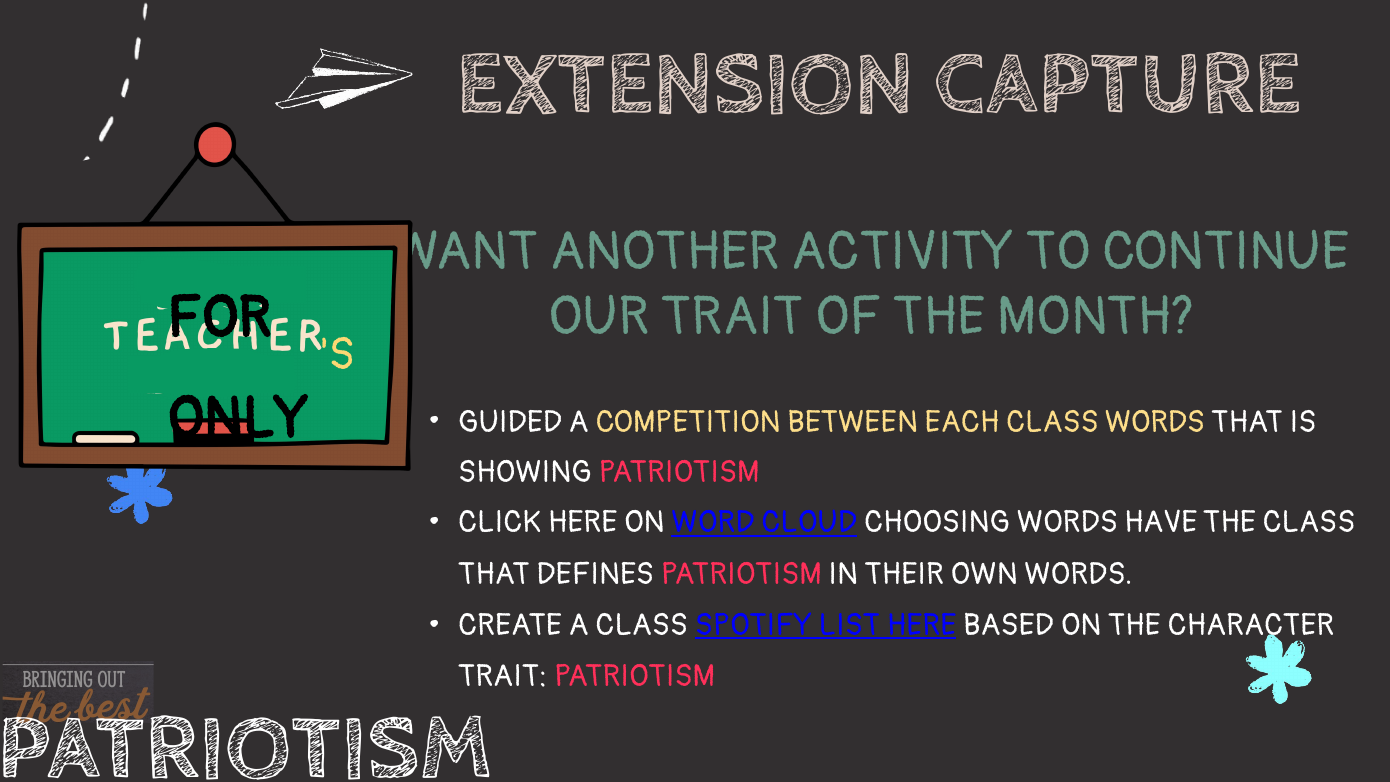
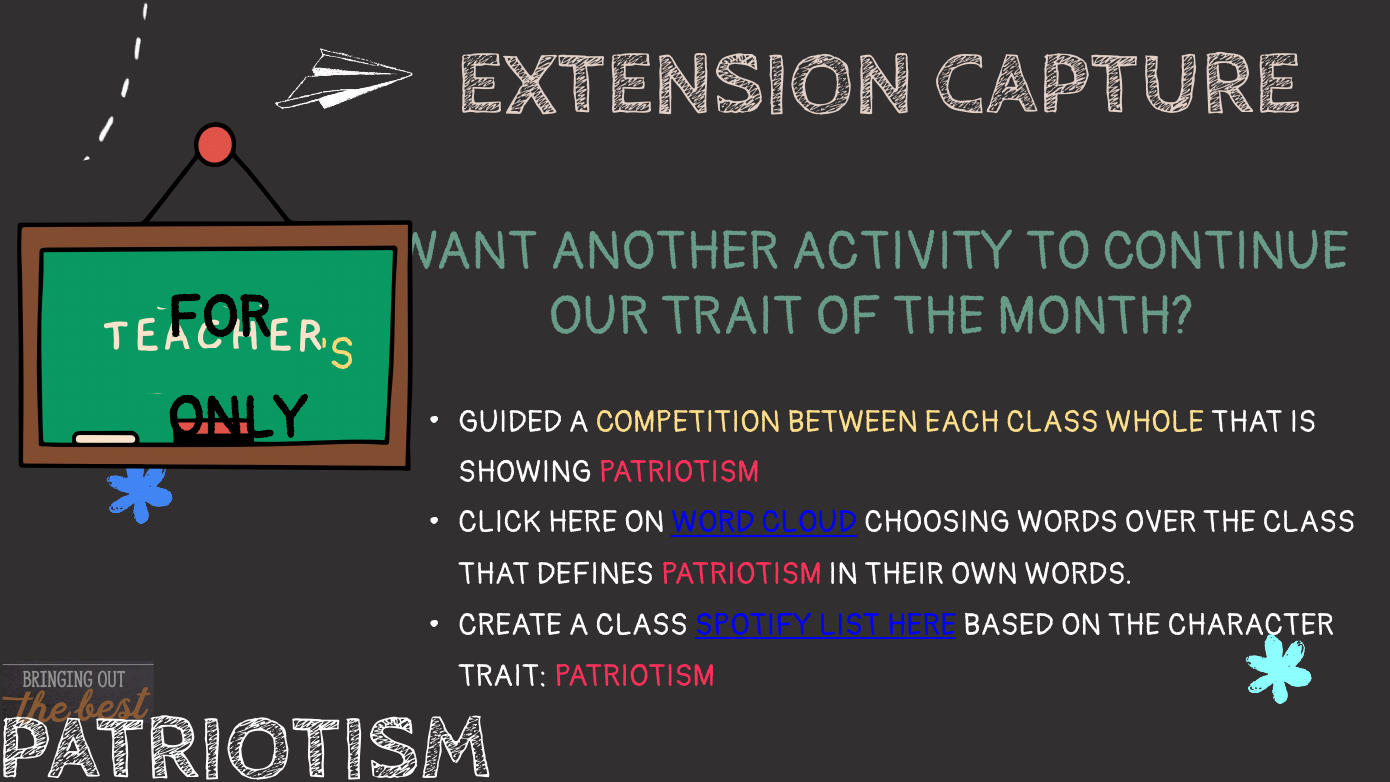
CLASS WORDS: WORDS -> WHOLE
HAVE: HAVE -> OVER
